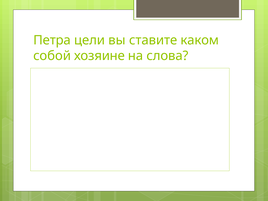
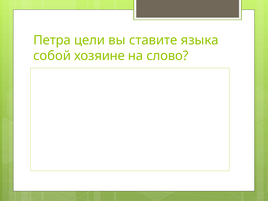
каком: каком -> языка
слова: слова -> слово
